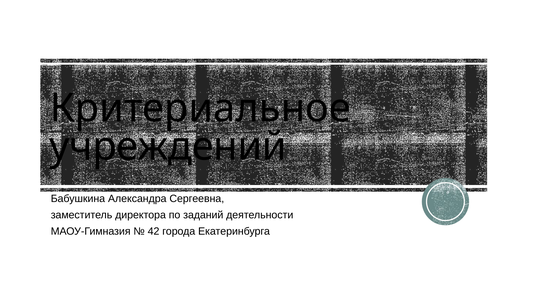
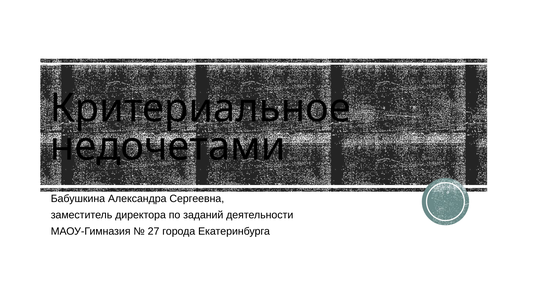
учреждений: учреждений -> недочетами
42: 42 -> 27
